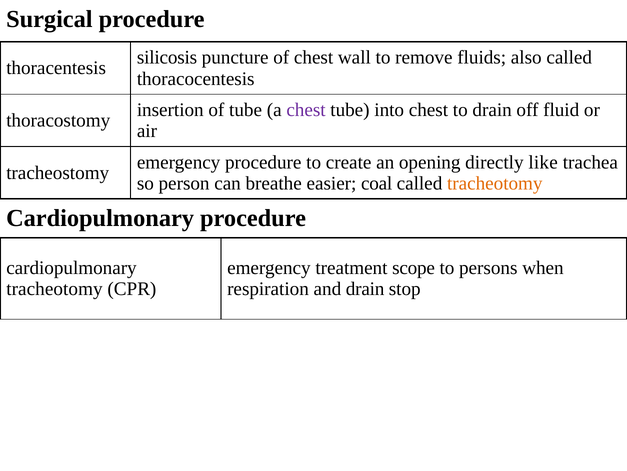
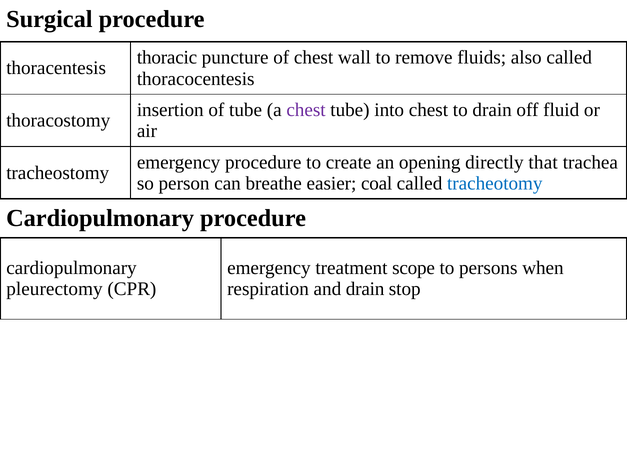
silicosis: silicosis -> thoracic
like: like -> that
tracheotomy at (495, 183) colour: orange -> blue
tracheotomy at (54, 289): tracheotomy -> pleurectomy
